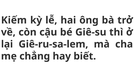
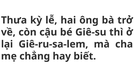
Kiếm: Kiếm -> Thưa
